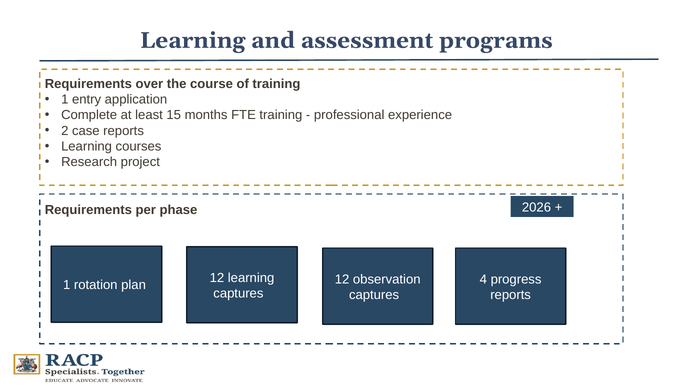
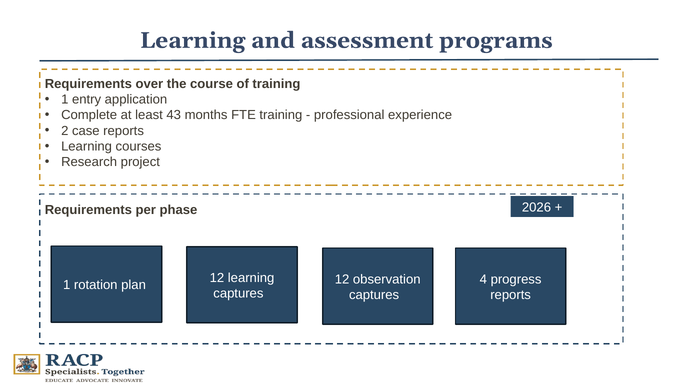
15: 15 -> 43
